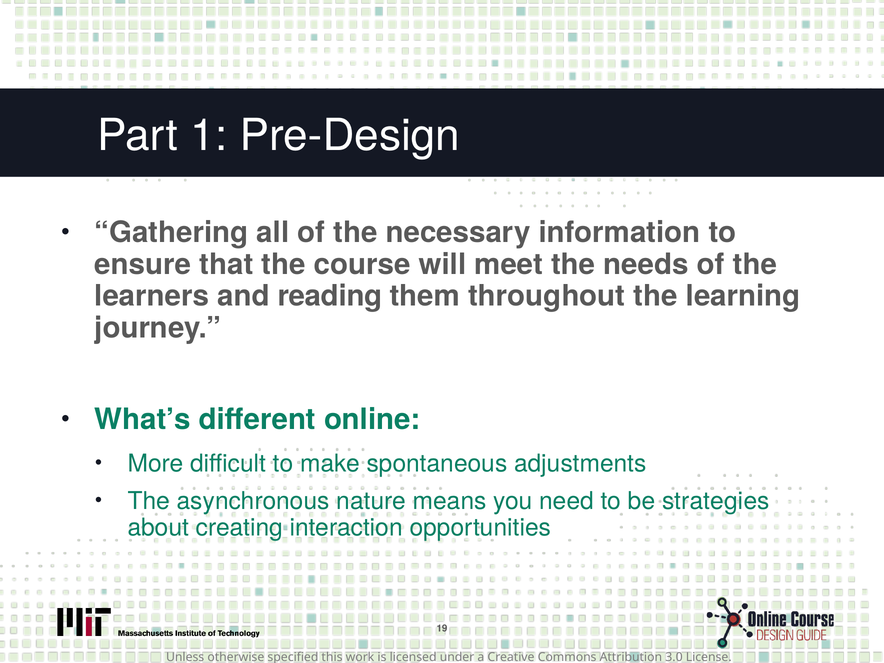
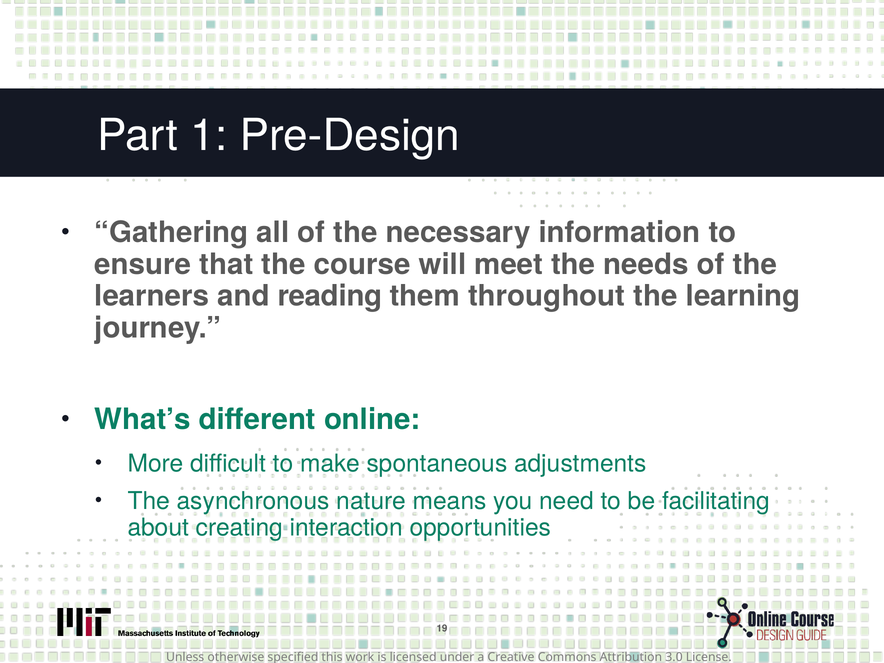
strategies: strategies -> facilitating
